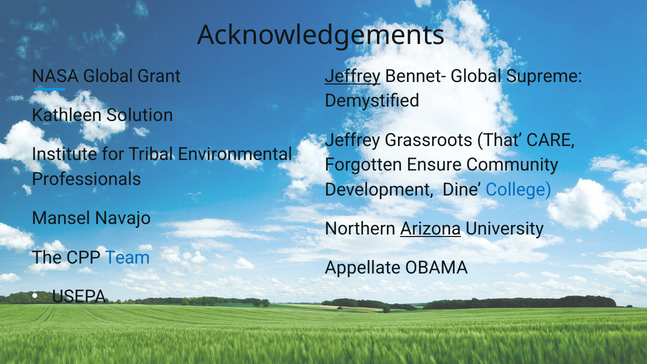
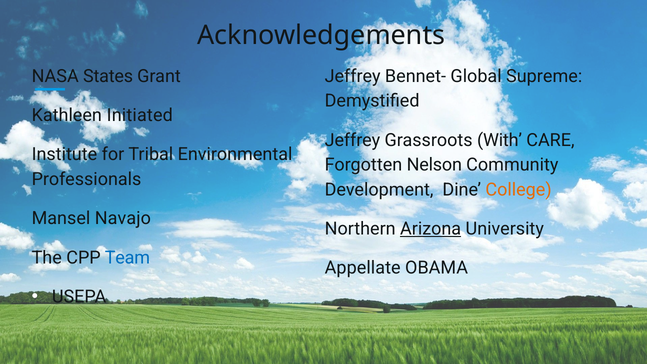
NASA Global: Global -> States
Jeffrey at (353, 76) underline: present -> none
Solution: Solution -> Initiated
That: That -> With
Ensure: Ensure -> Nelson
College colour: blue -> orange
